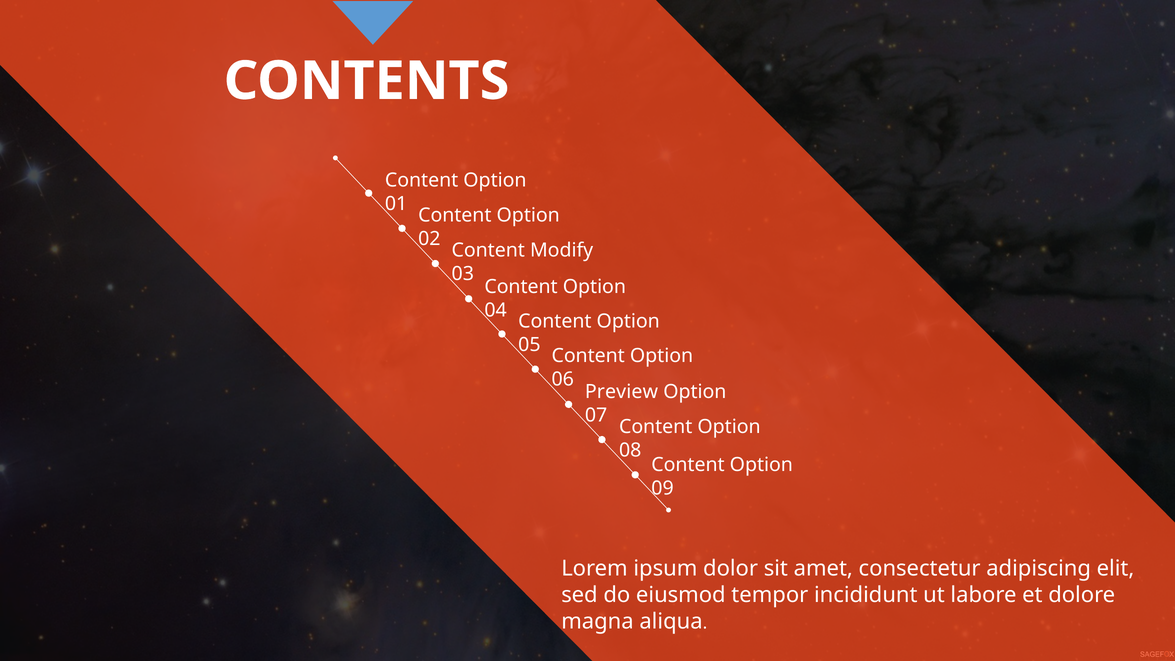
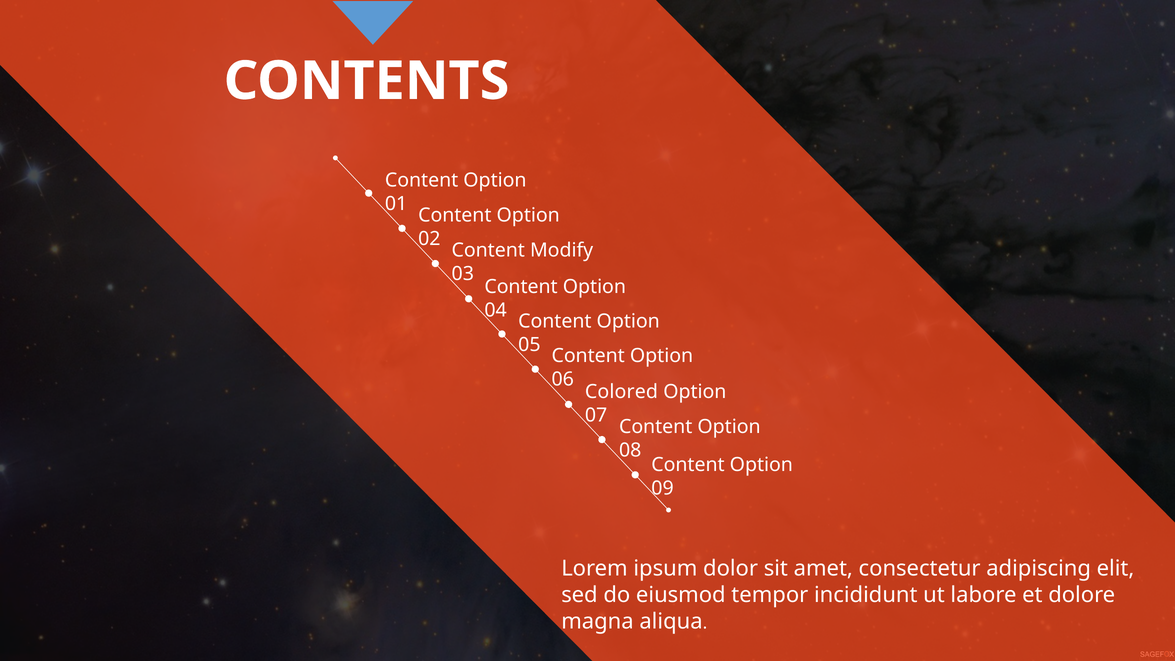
Preview: Preview -> Colored
